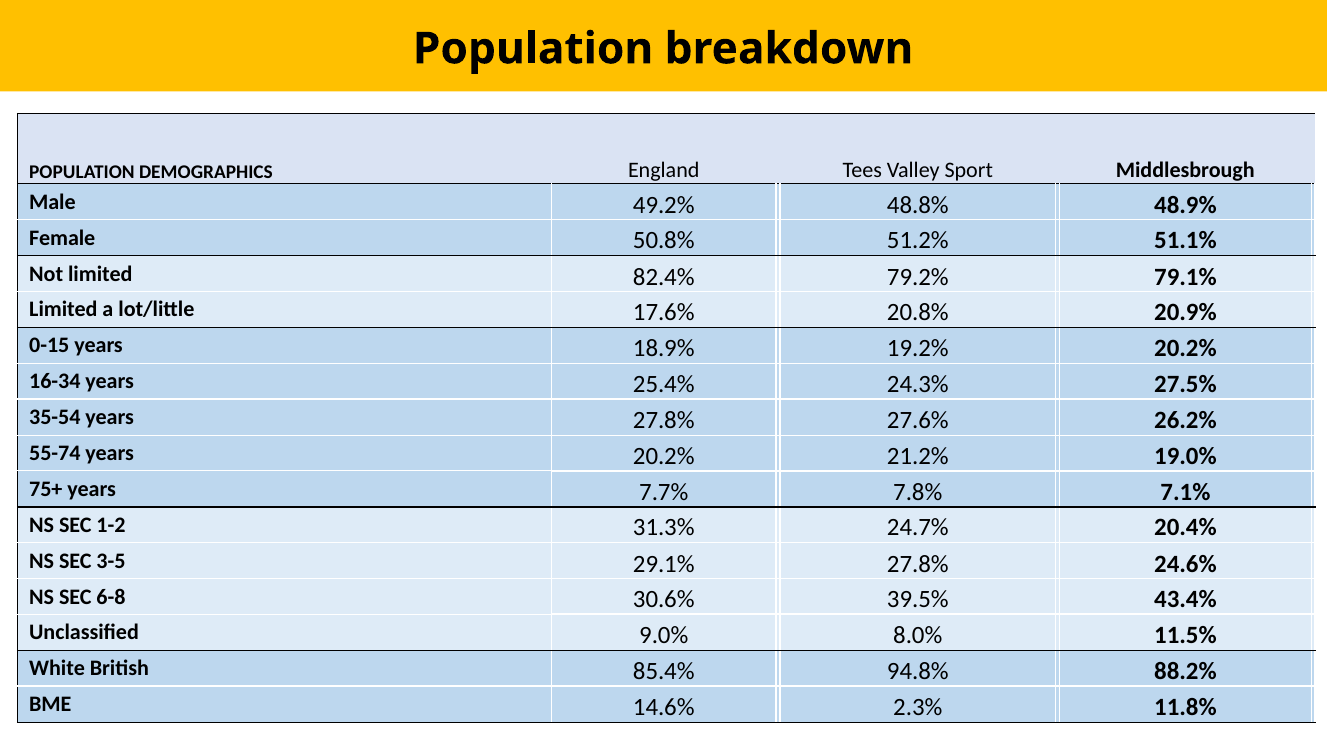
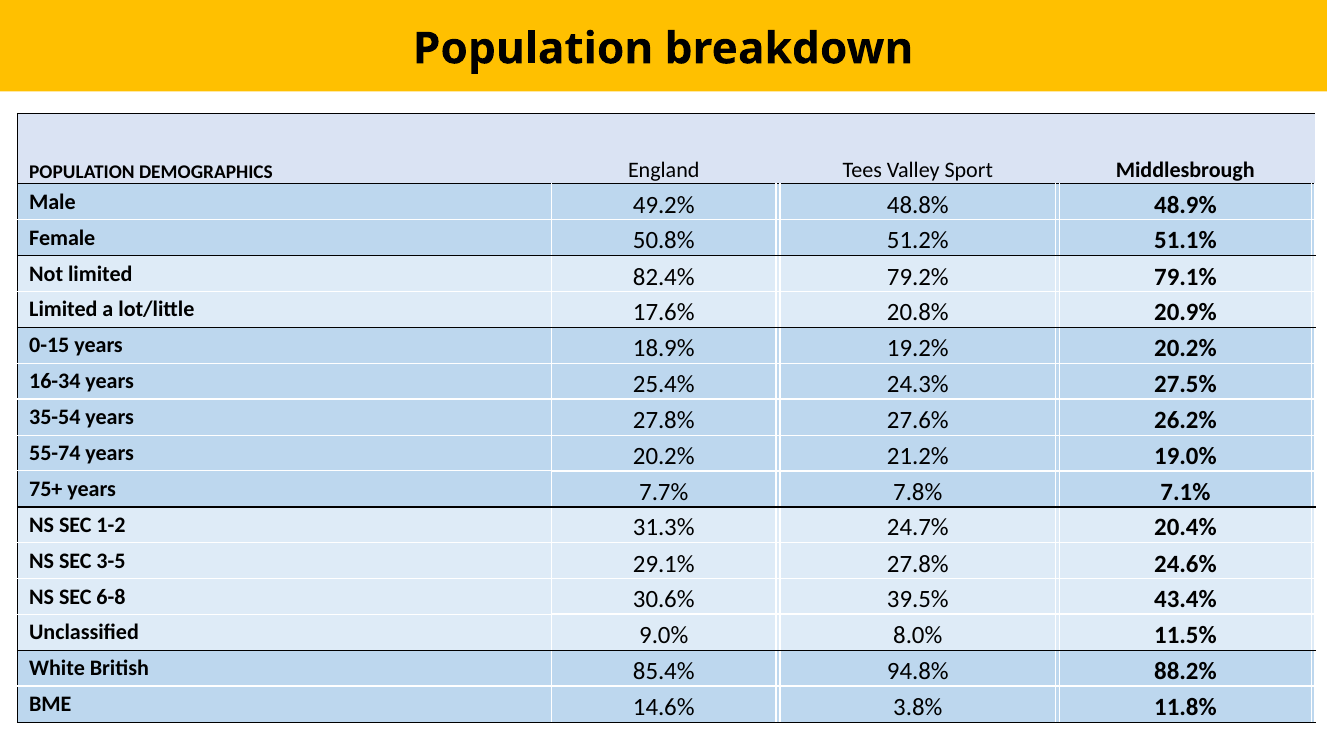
2.3%: 2.3% -> 3.8%
